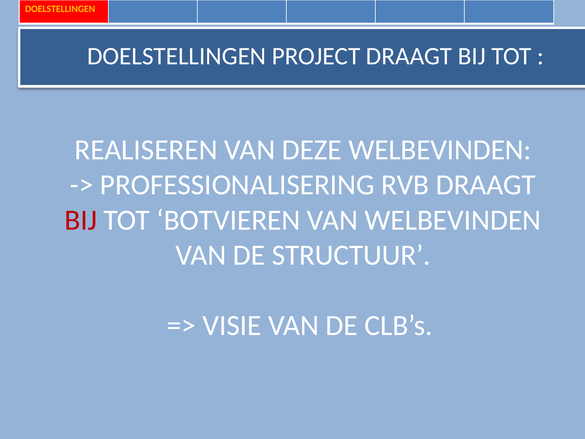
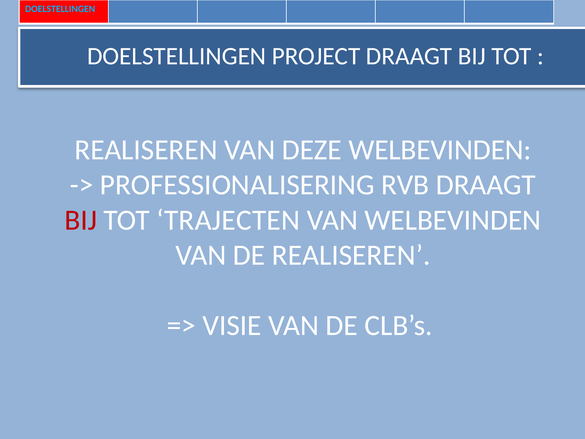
DOELSTELLINGEN at (60, 9) colour: yellow -> light blue
BOTVIEREN: BOTVIEREN -> TRAJECTEN
DE STRUCTUUR: STRUCTUUR -> REALISEREN
